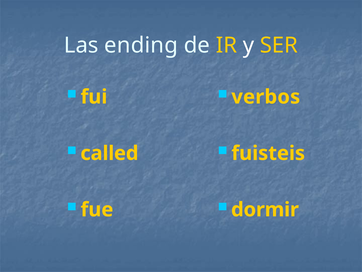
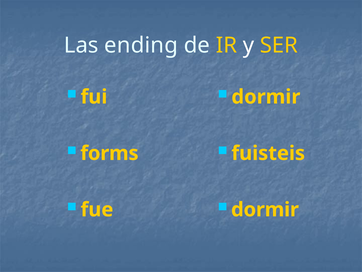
verbos at (266, 97): verbos -> dormir
called: called -> forms
